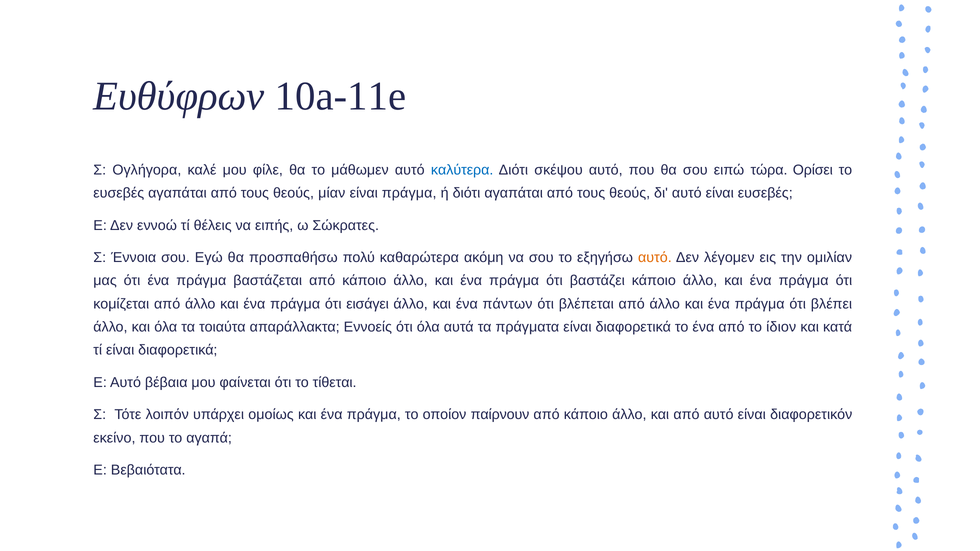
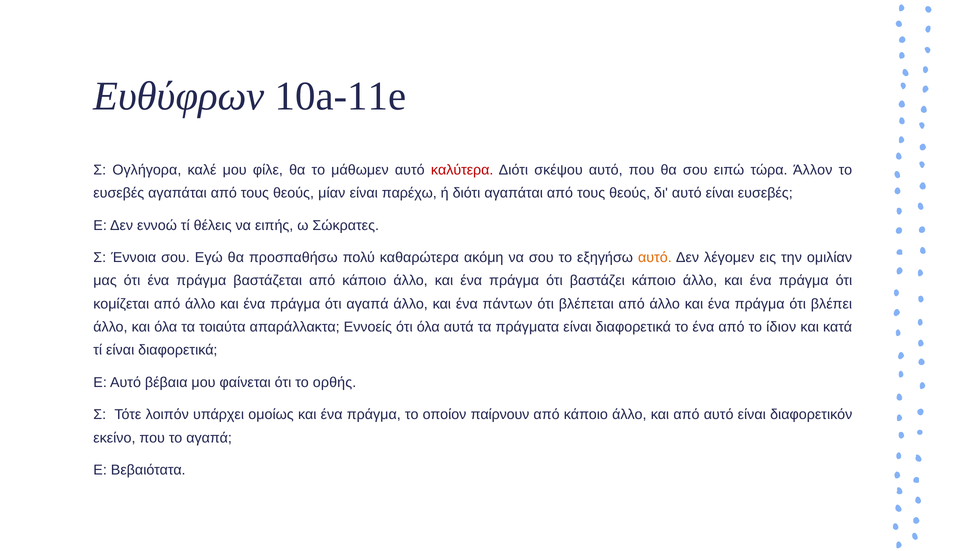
καλύτερα colour: blue -> red
Ορίσει: Ορίσει -> Άλλον
είναι πράγμα: πράγμα -> παρέχω
ότι εισάγει: εισάγει -> αγαπά
τίθεται: τίθεται -> ορθής
